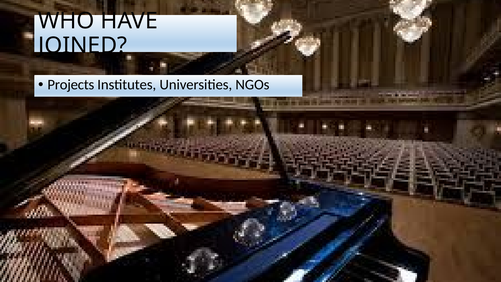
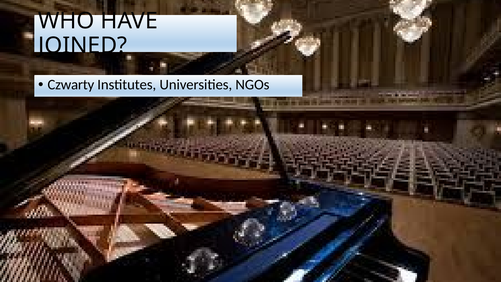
Projects: Projects -> Czwarty
